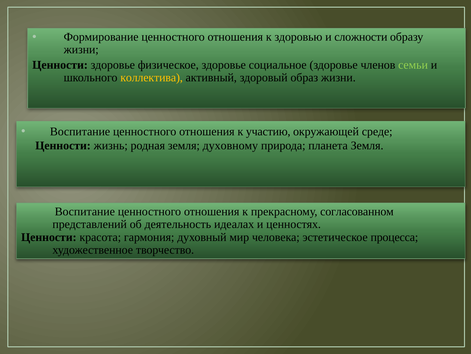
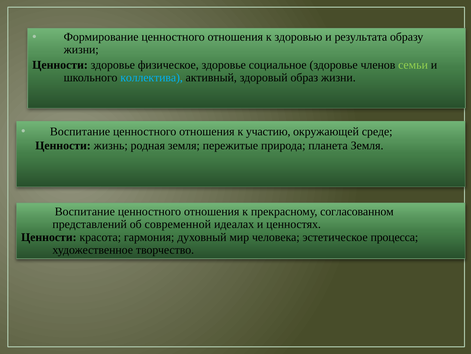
сложности: сложности -> результата
коллектива colour: yellow -> light blue
духовному: духовному -> пережитые
деятельность: деятельность -> современной
